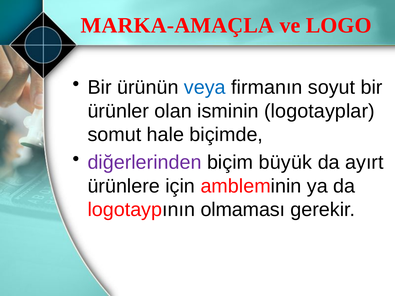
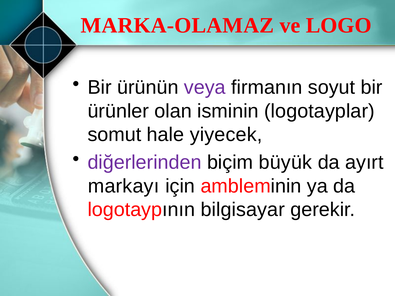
MARKA-AMAÇLA: MARKA-AMAÇLA -> MARKA-OLAMAZ
veya colour: blue -> purple
biçimde: biçimde -> yiyecek
ürünlere: ürünlere -> markayı
olmaması: olmaması -> bilgisayar
